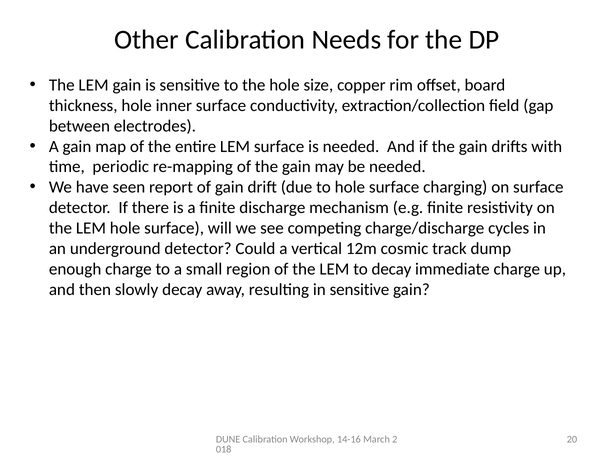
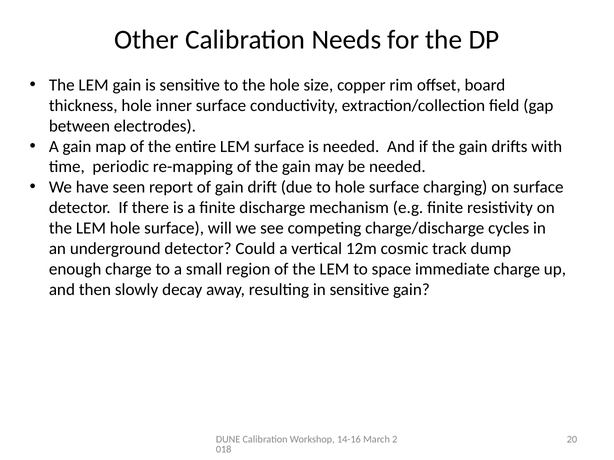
to decay: decay -> space
